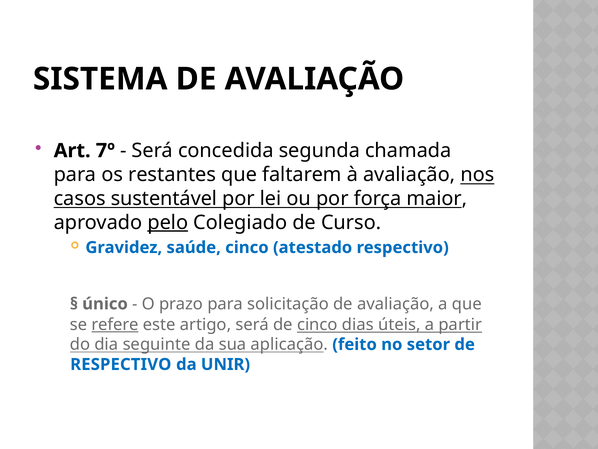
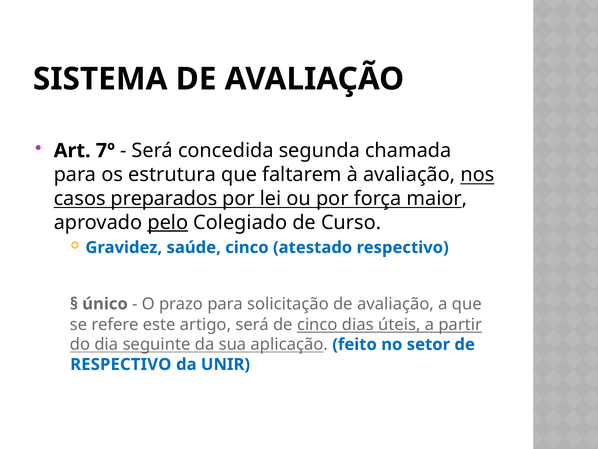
restantes: restantes -> estrutura
sustentável: sustentável -> preparados
refere underline: present -> none
